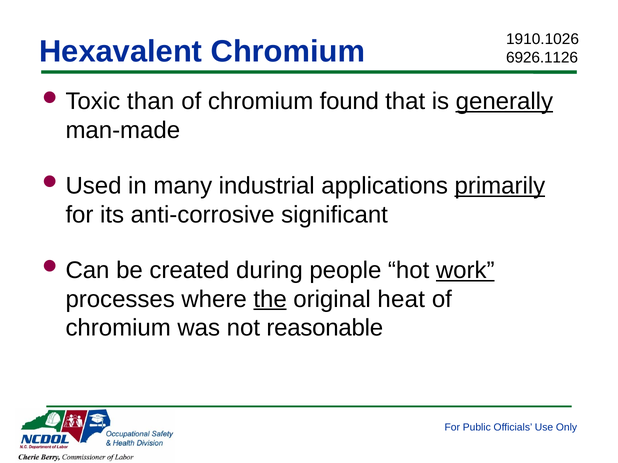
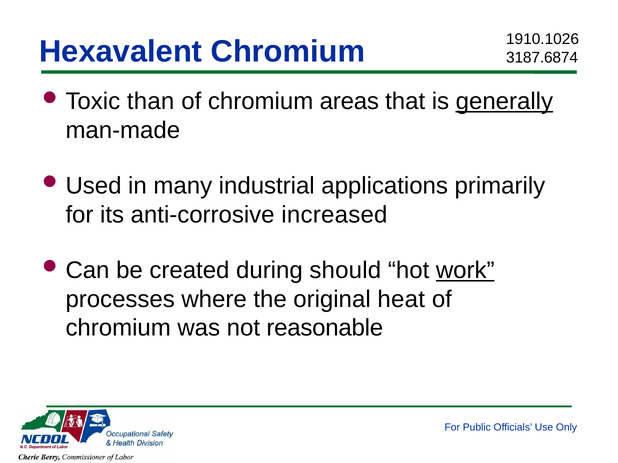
6926.1126: 6926.1126 -> 3187.6874
found: found -> areas
primarily underline: present -> none
significant: significant -> increased
people: people -> should
the underline: present -> none
